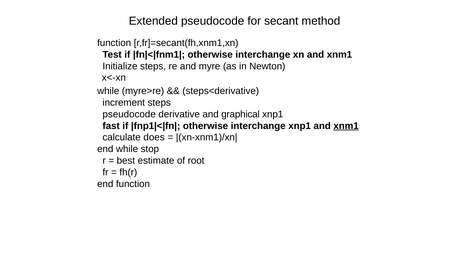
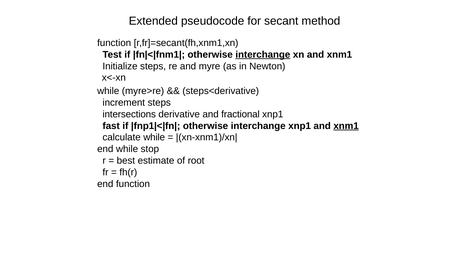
interchange at (263, 55) underline: none -> present
pseudocode at (129, 114): pseudocode -> intersections
graphical: graphical -> fractional
calculate does: does -> while
